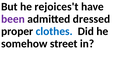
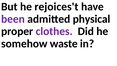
dressed: dressed -> physical
clothes colour: blue -> purple
street: street -> waste
